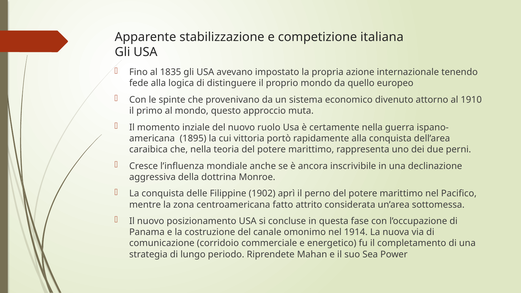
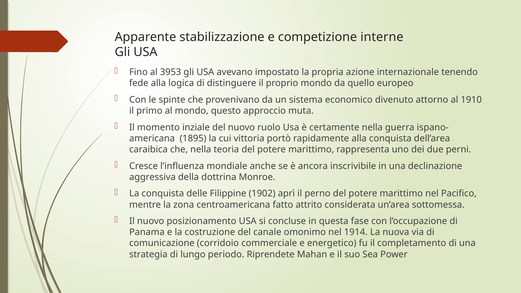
italiana: italiana -> interne
1835: 1835 -> 3953
